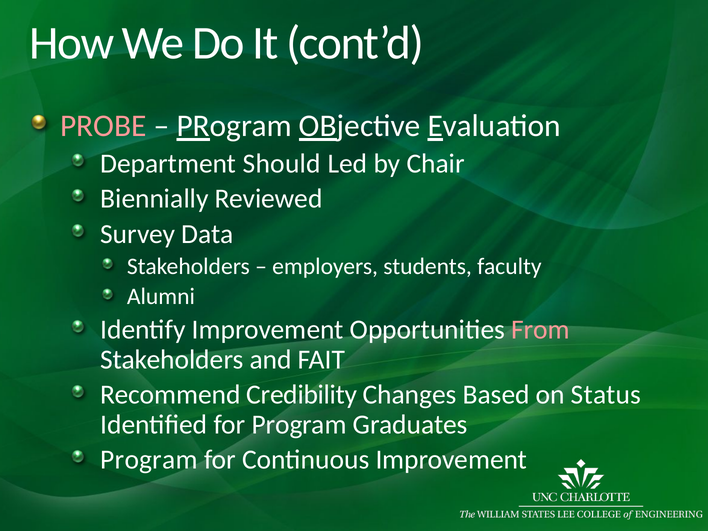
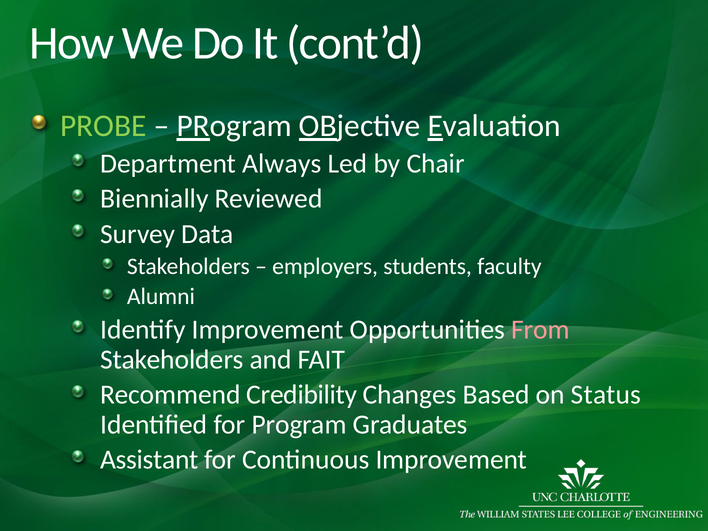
PROBE colour: pink -> light green
Should: Should -> Always
Program at (149, 460): Program -> Assistant
